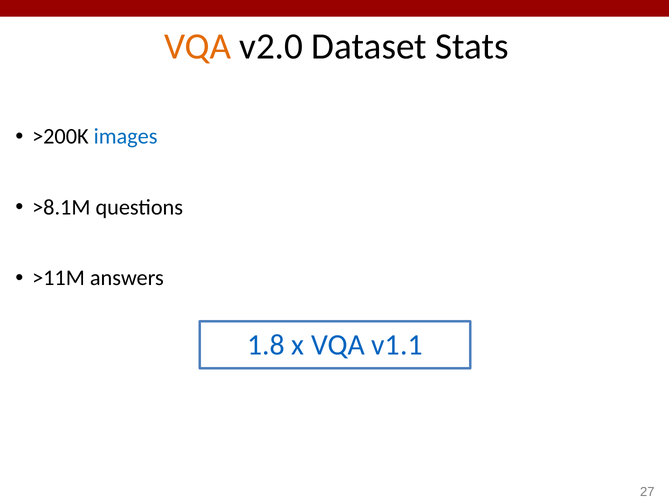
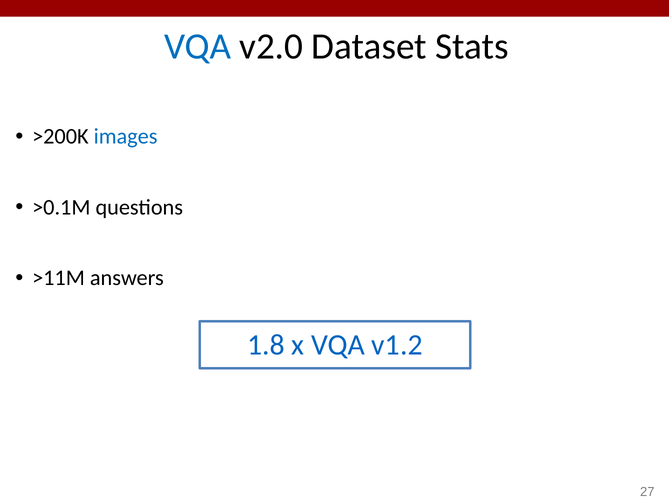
VQA at (198, 46) colour: orange -> blue
>8.1M: >8.1M -> >0.1M
v1.1: v1.1 -> v1.2
